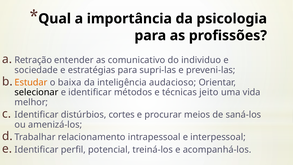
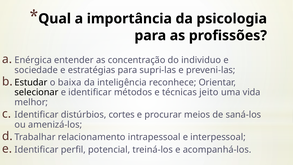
Retração: Retração -> Enérgica
comunicativo: comunicativo -> concentração
Estudar colour: orange -> black
audacioso: audacioso -> reconhece
